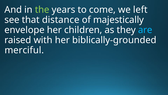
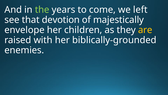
distance: distance -> devotion
are colour: light blue -> yellow
merciful: merciful -> enemies
